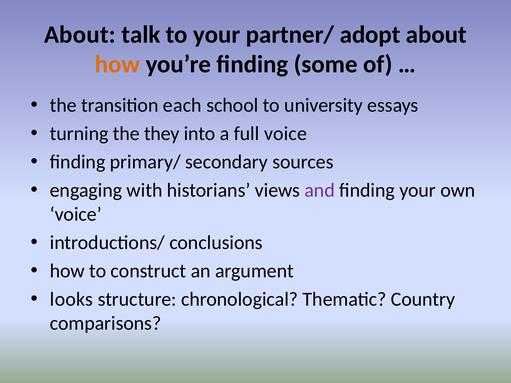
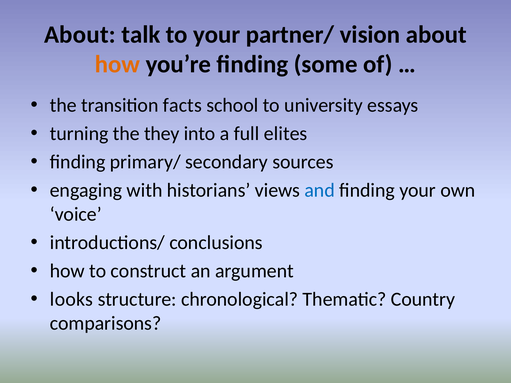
adopt: adopt -> vision
each: each -> facts
full voice: voice -> elites
and colour: purple -> blue
